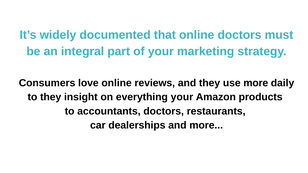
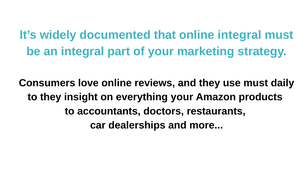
online doctors: doctors -> integral
use more: more -> must
